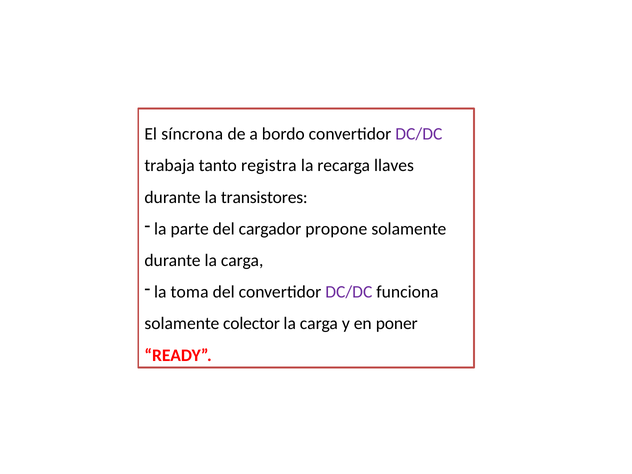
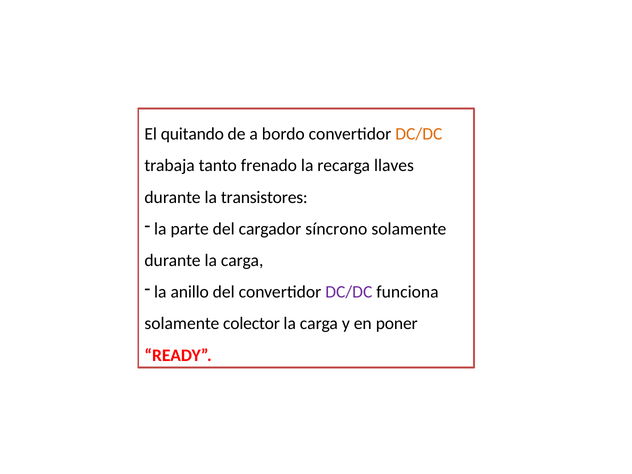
síncrona: síncrona -> quitando
DC/DC at (419, 134) colour: purple -> orange
registra: registra -> frenado
propone: propone -> síncrono
toma: toma -> anillo
